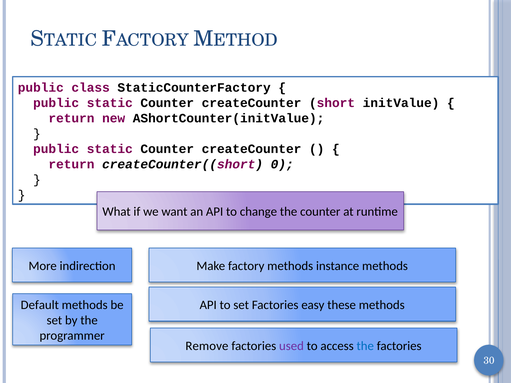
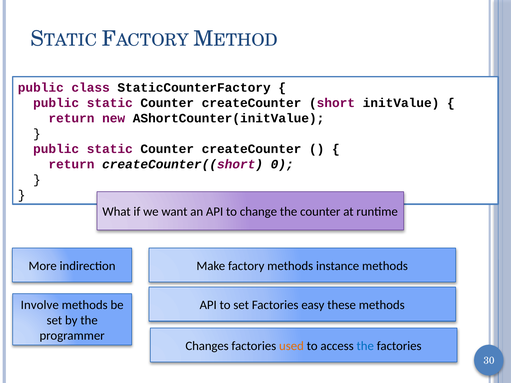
Default: Default -> Involve
Remove: Remove -> Changes
used colour: purple -> orange
